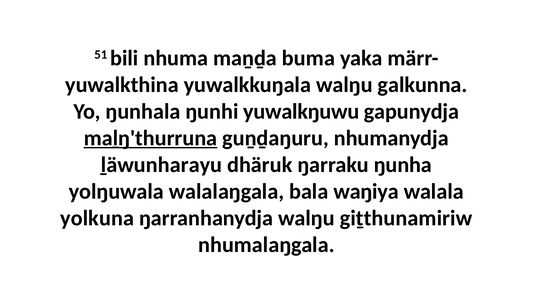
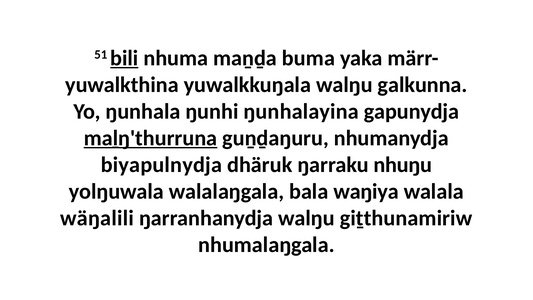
bili underline: none -> present
yuwalkŋuwu: yuwalkŋuwu -> ŋunhalayina
ḻäwunharayu: ḻäwunharayu -> biyapulnydja
ŋunha: ŋunha -> nhuŋu
yolkuna: yolkuna -> wäŋalili
